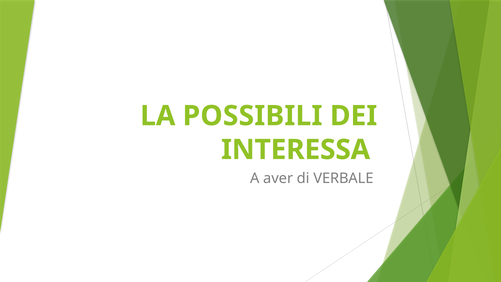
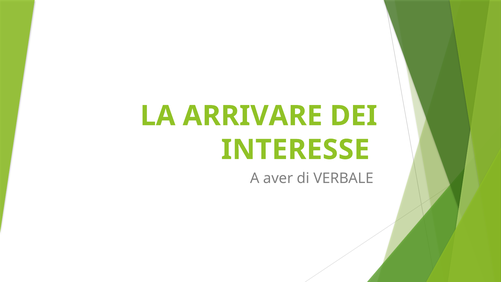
POSSIBILI: POSSIBILI -> ARRIVARE
INTERESSA: INTERESSA -> INTERESSE
